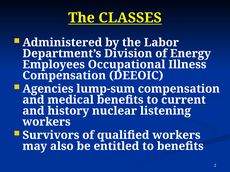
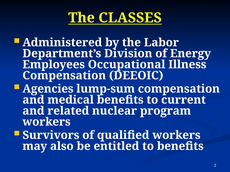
history: history -> related
listening: listening -> program
